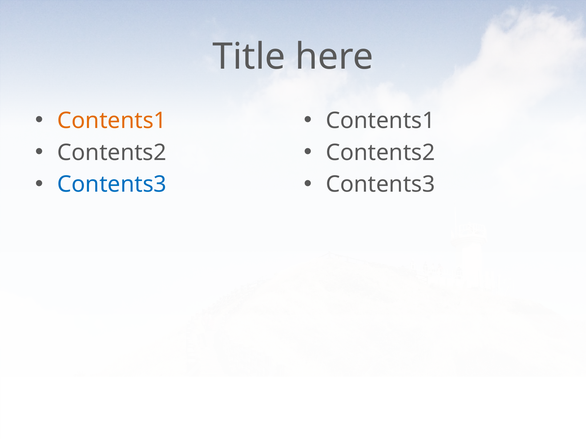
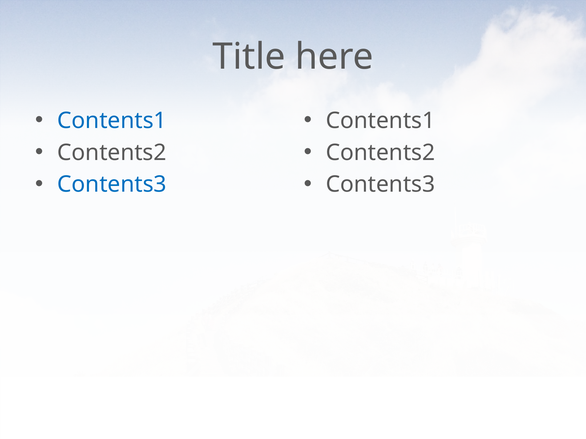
Contents1 at (112, 121) colour: orange -> blue
